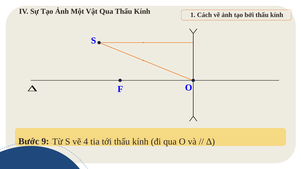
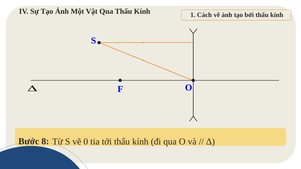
9: 9 -> 8
4: 4 -> 0
